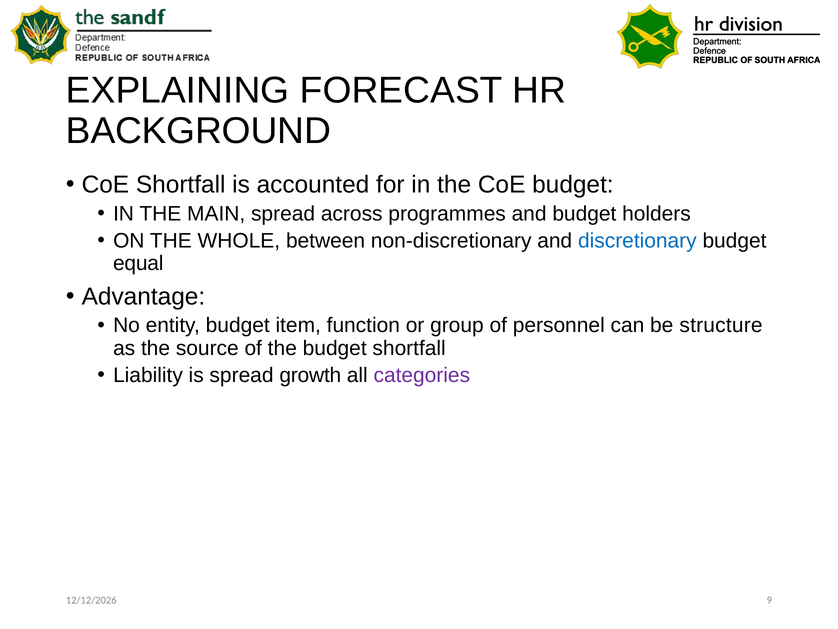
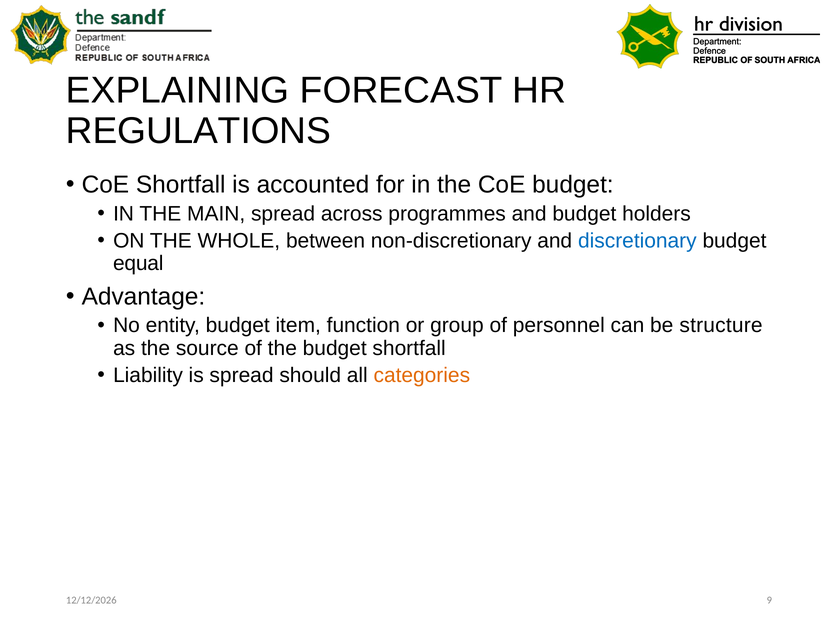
BACKGROUND: BACKGROUND -> REGULATIONS
growth: growth -> should
categories colour: purple -> orange
